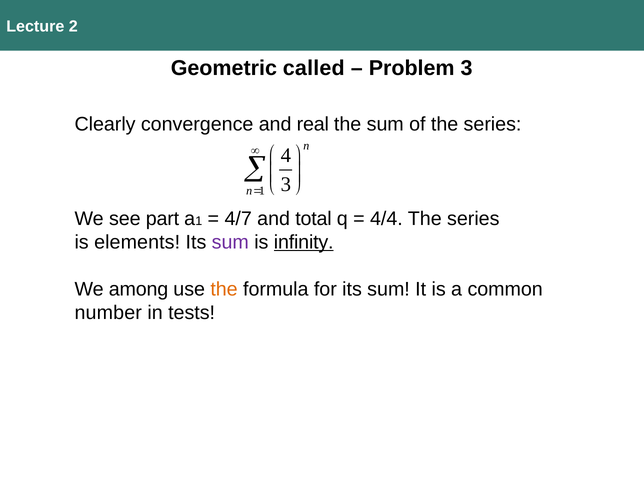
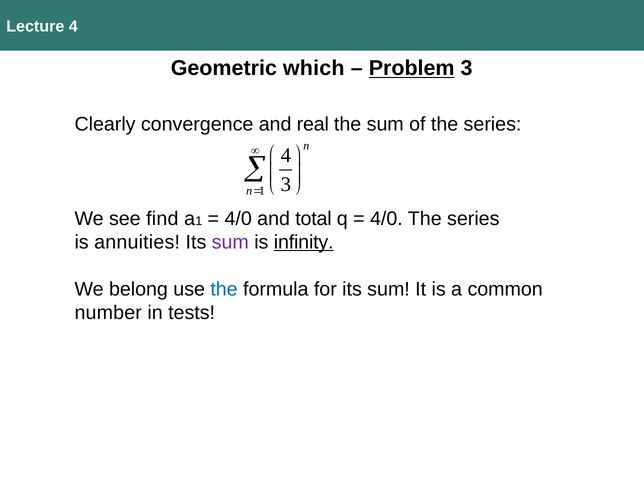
Lecture 2: 2 -> 4
called: called -> which
Problem underline: none -> present
part: part -> find
4/7 at (238, 219): 4/7 -> 4/0
4/4 at (386, 219): 4/4 -> 4/0
elements: elements -> annuities
among: among -> belong
the at (224, 289) colour: orange -> blue
